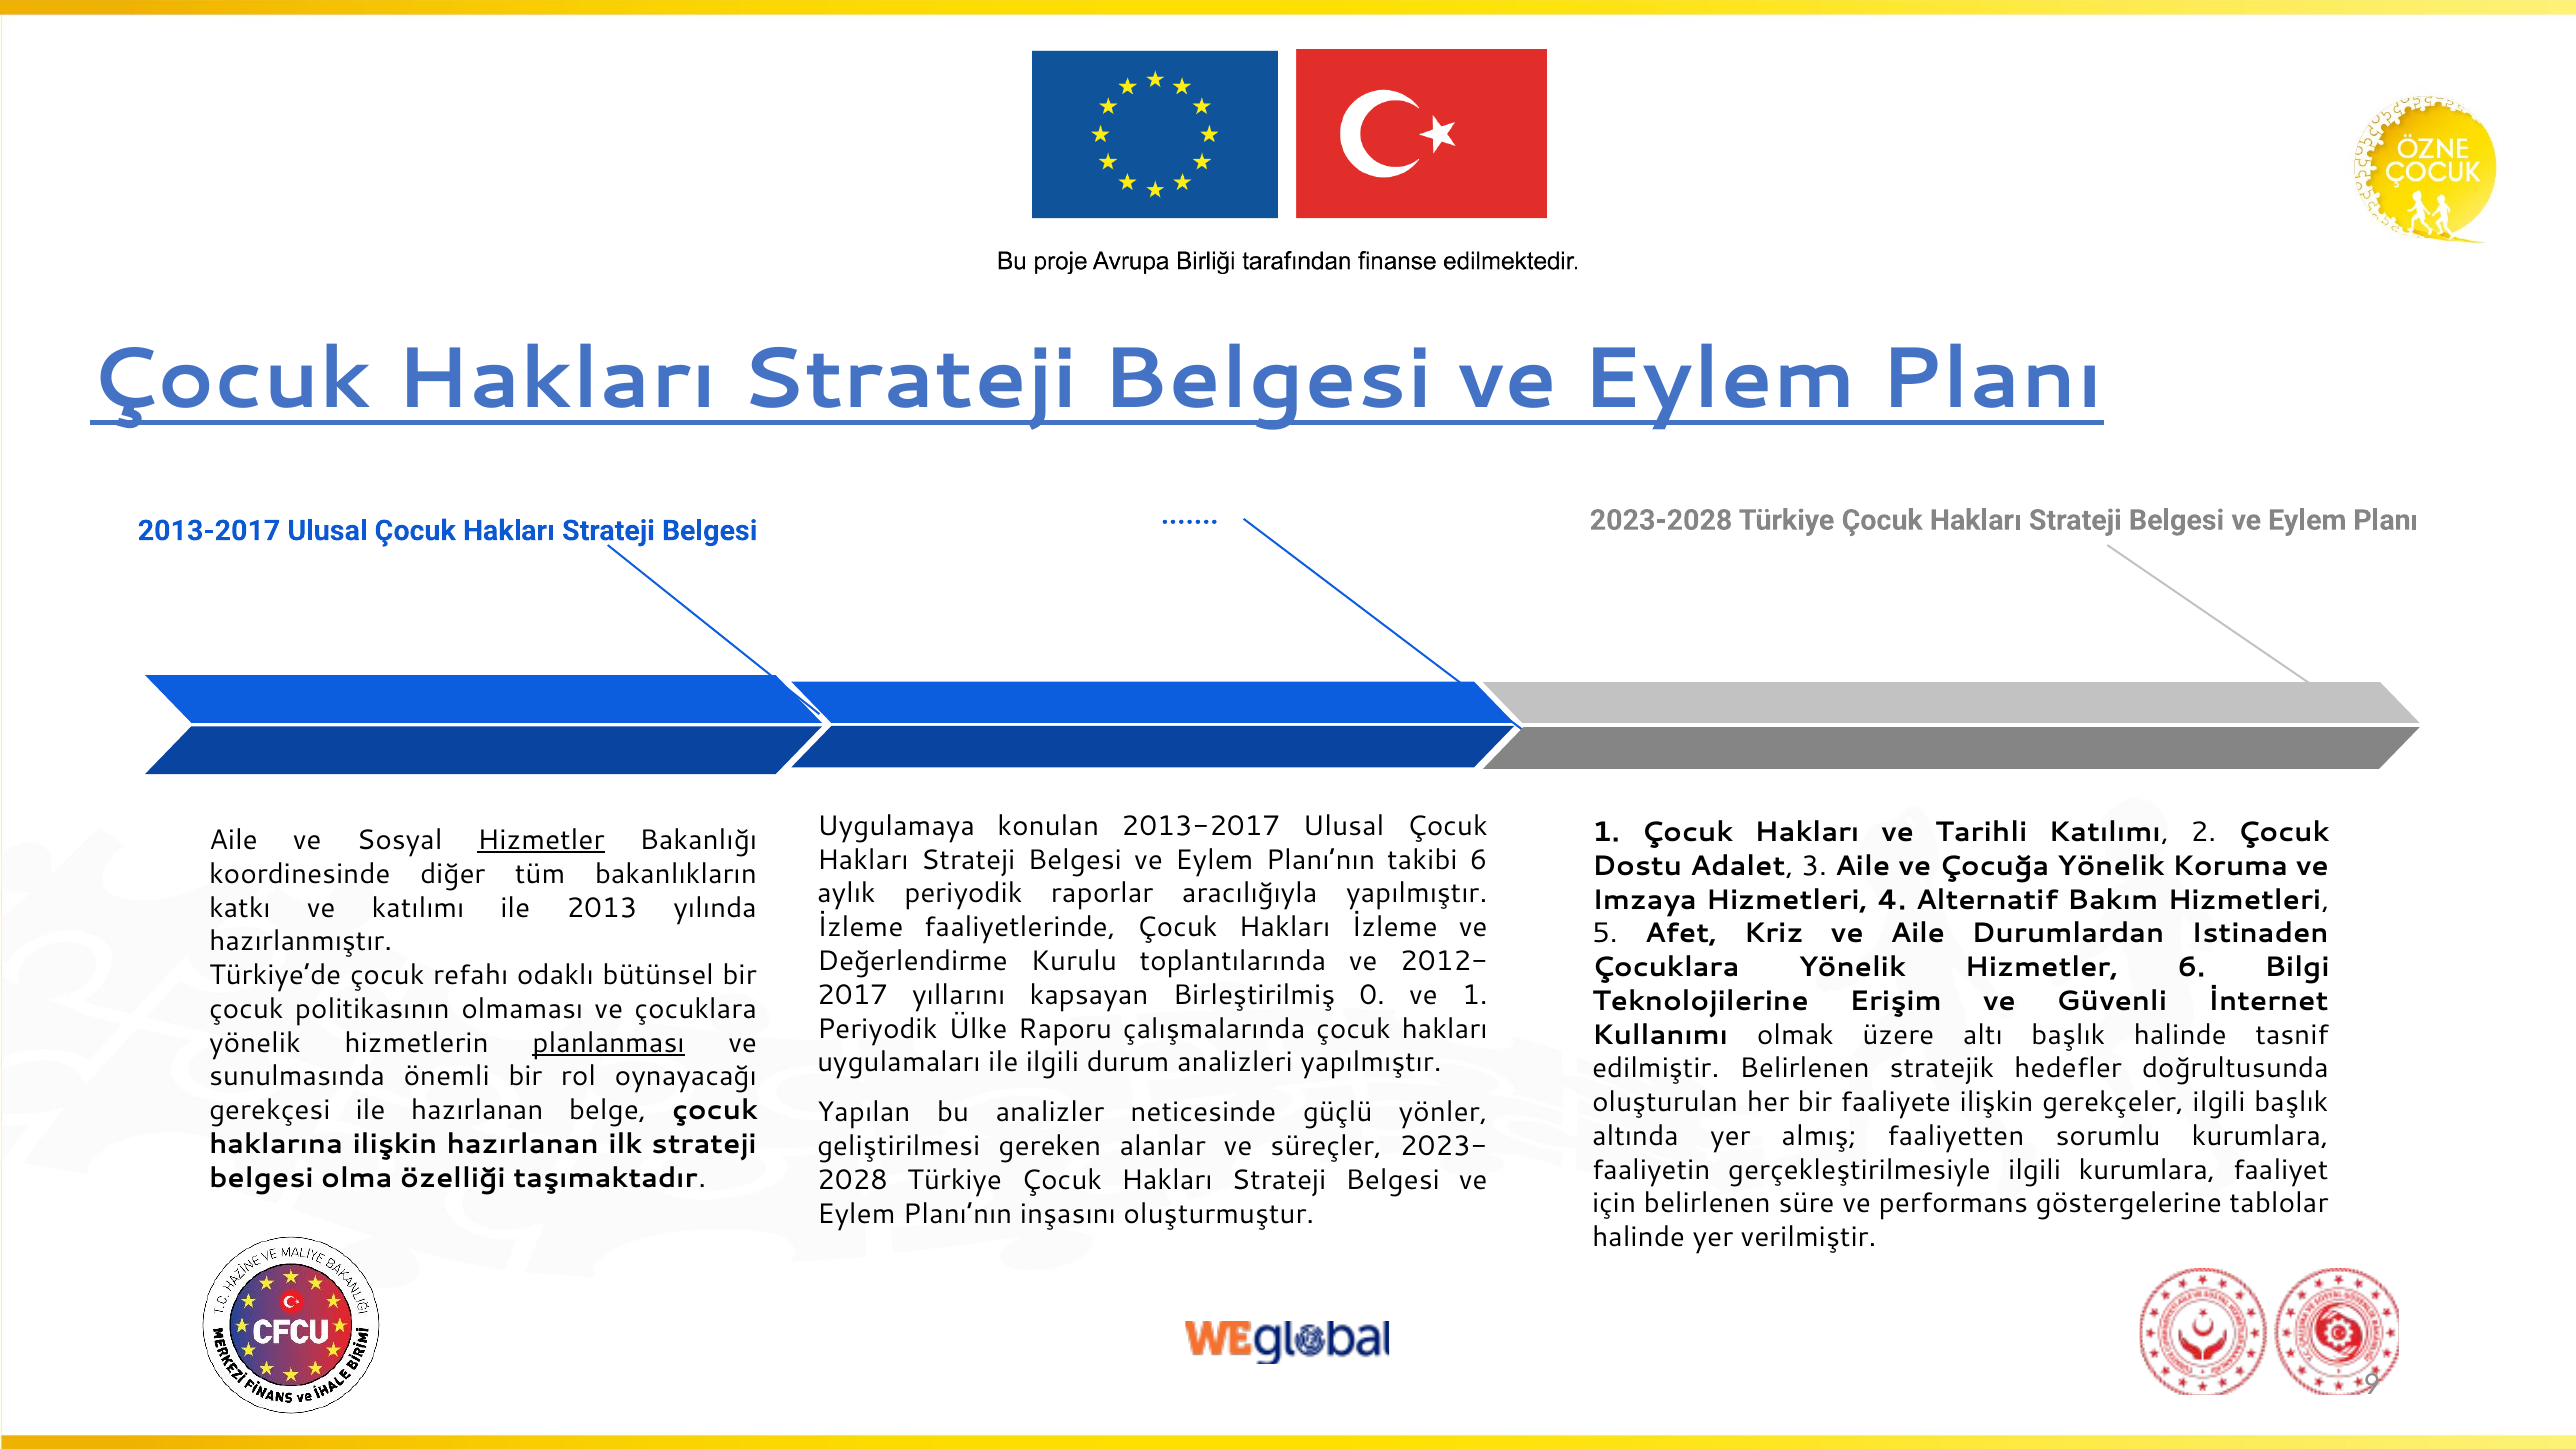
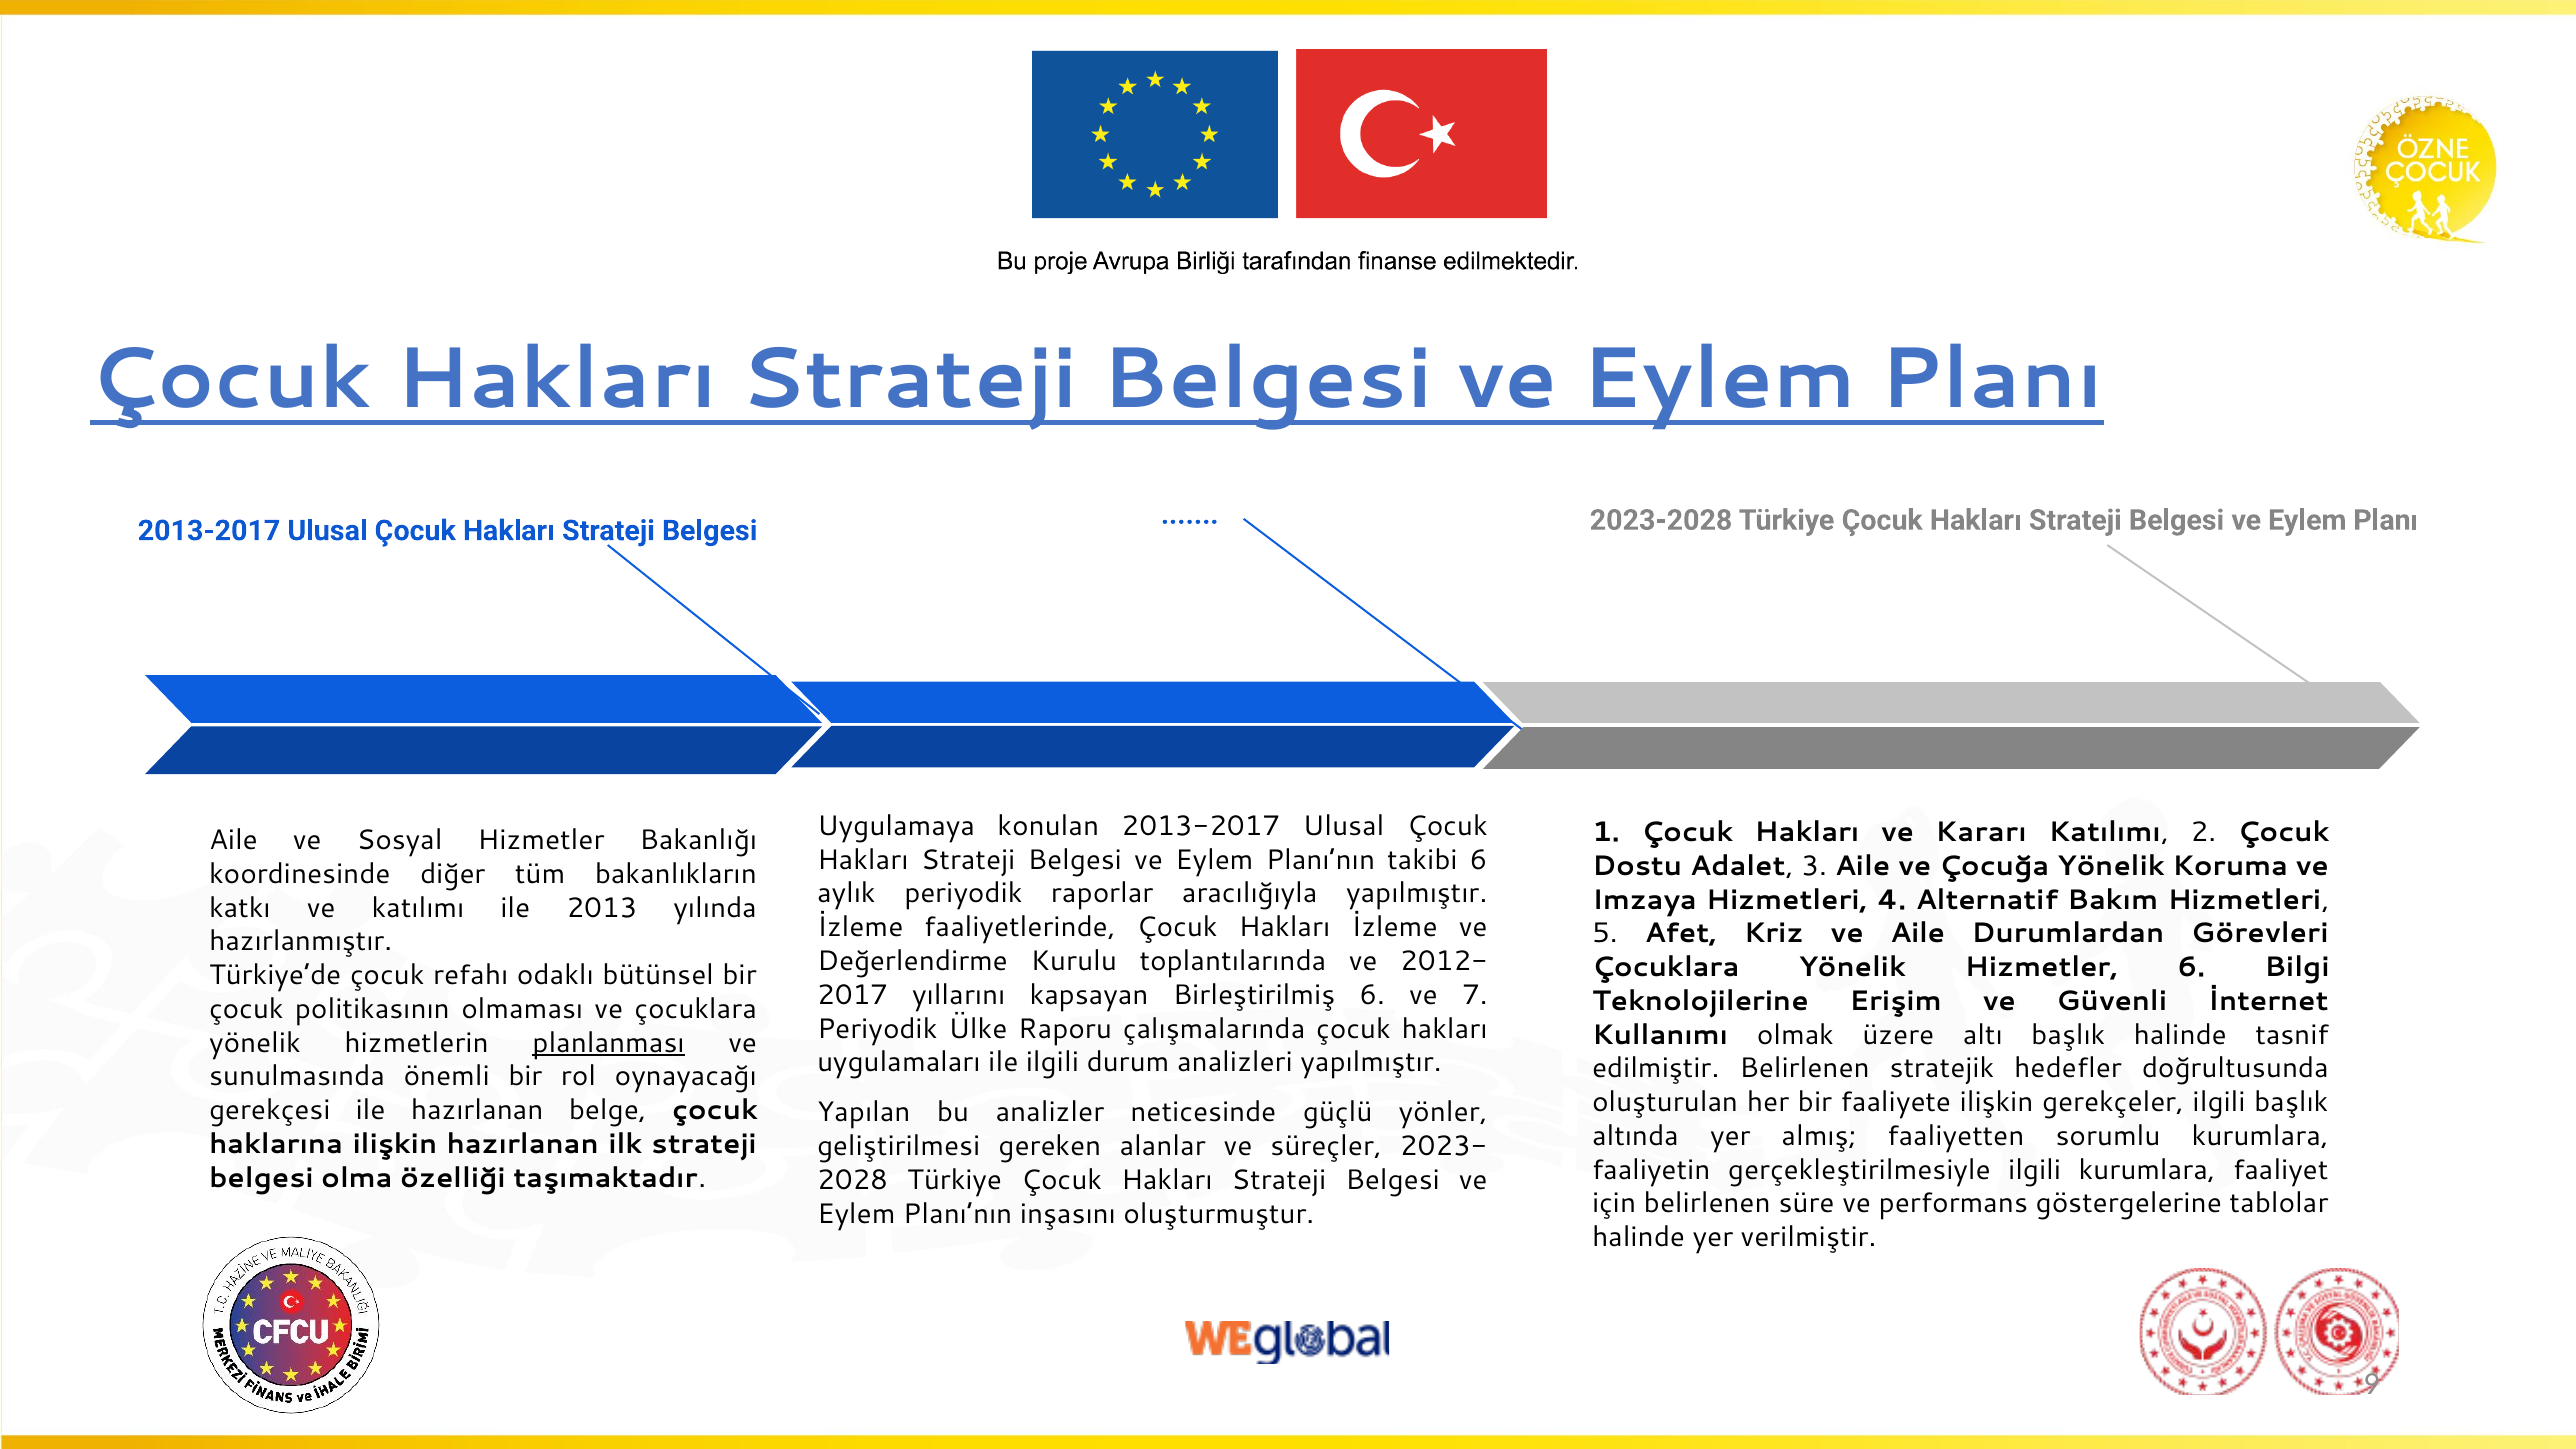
Tarihli: Tarihli -> Kararı
Hizmetler at (541, 840) underline: present -> none
Istinaden: Istinaden -> Görevleri
Birleştirilmiş 0: 0 -> 6
ve 1: 1 -> 7
